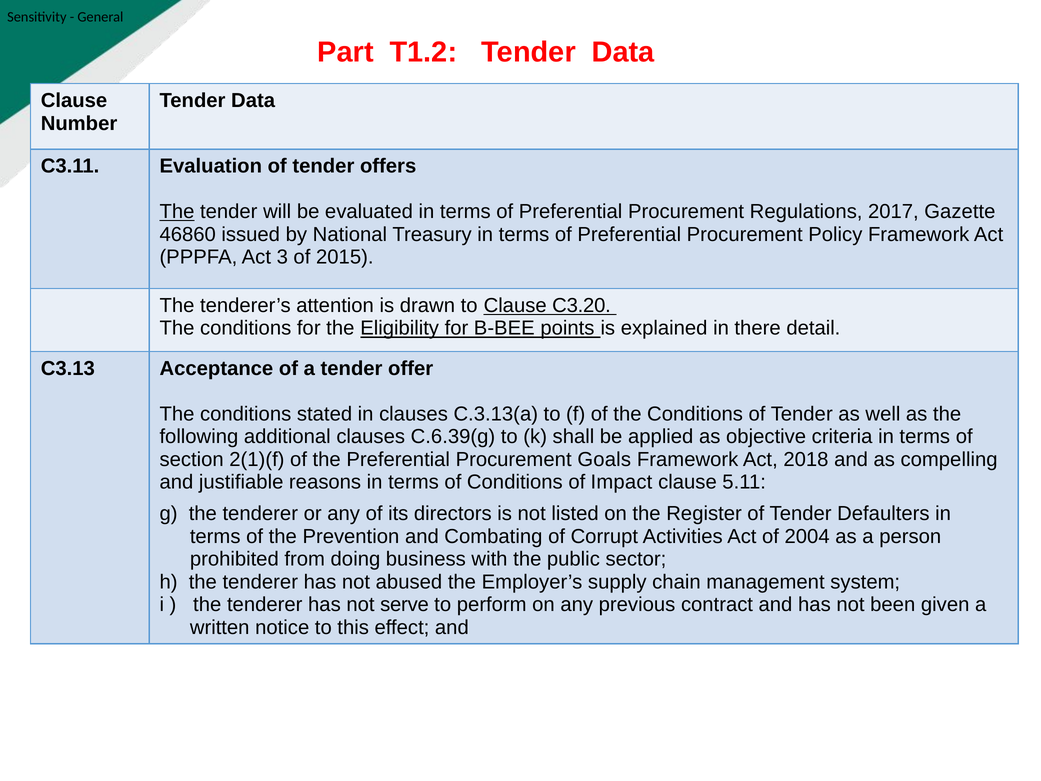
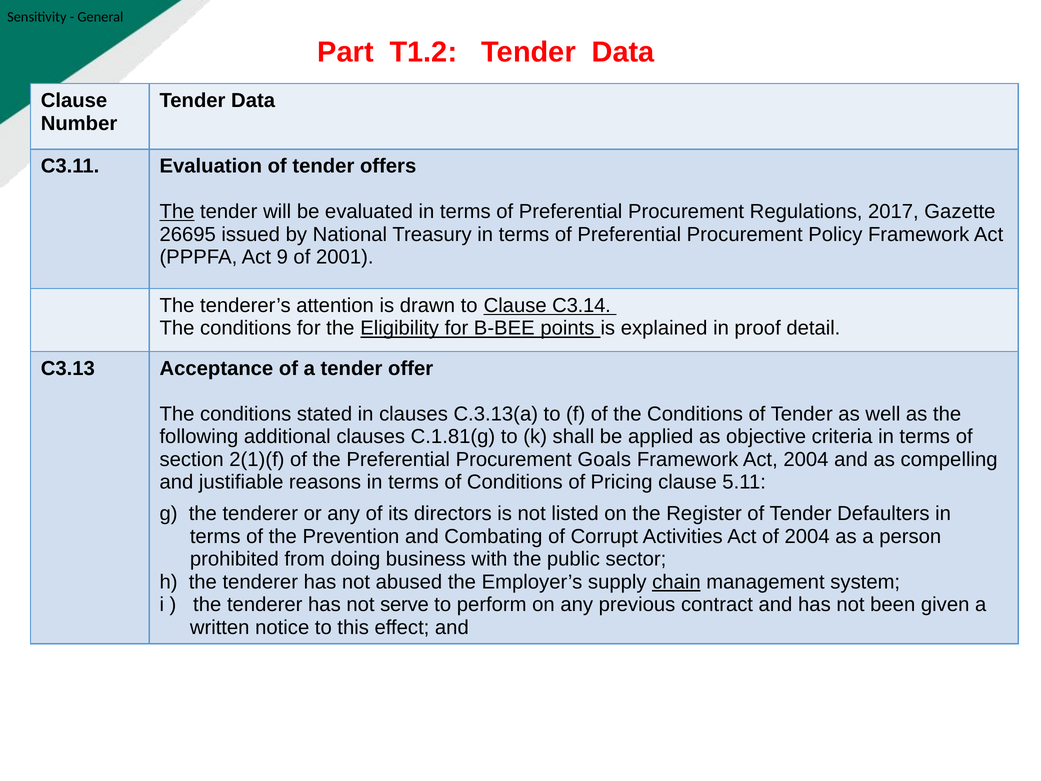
46860: 46860 -> 26695
3: 3 -> 9
2015: 2015 -> 2001
C3.20: C3.20 -> C3.14
there: there -> proof
C.6.39(g: C.6.39(g -> C.1.81(g
Act 2018: 2018 -> 2004
Impact: Impact -> Pricing
chain underline: none -> present
